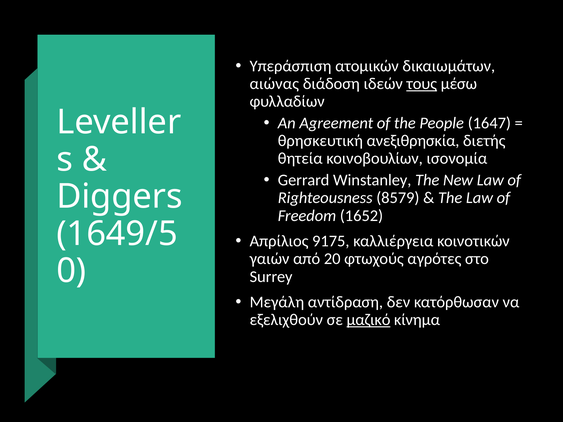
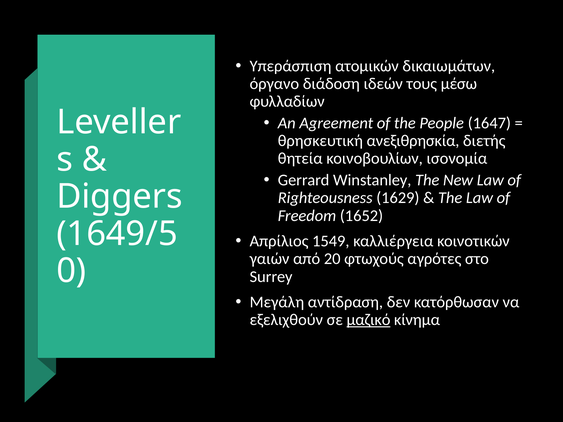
αιώνας: αιώνας -> όργανο
τους underline: present -> none
8579: 8579 -> 1629
9175: 9175 -> 1549
